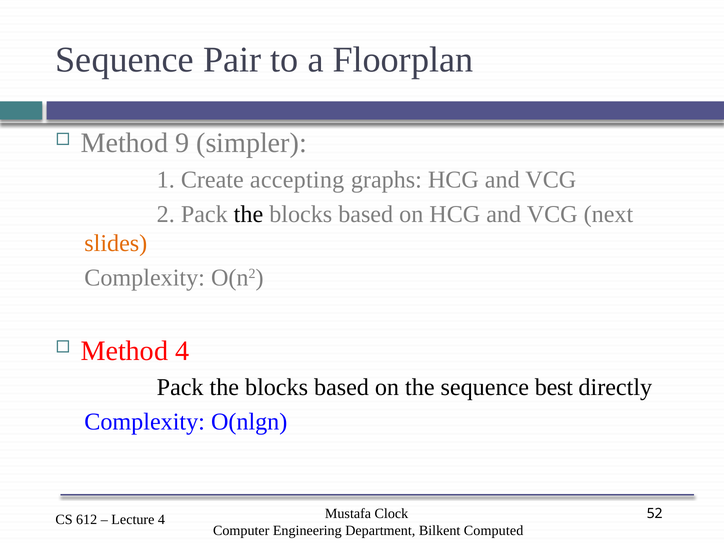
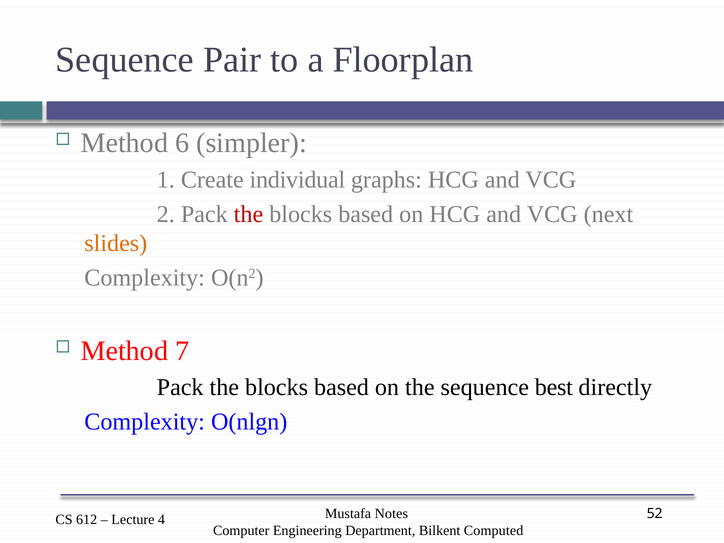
9: 9 -> 6
accepting: accepting -> individual
the at (248, 214) colour: black -> red
Method 4: 4 -> 7
Clock: Clock -> Notes
